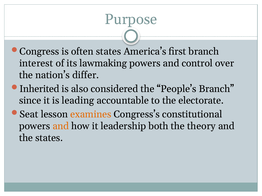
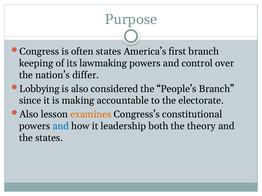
interest: interest -> keeping
Inherited: Inherited -> Lobbying
leading: leading -> making
Seat at (29, 115): Seat -> Also
and at (61, 126) colour: orange -> blue
